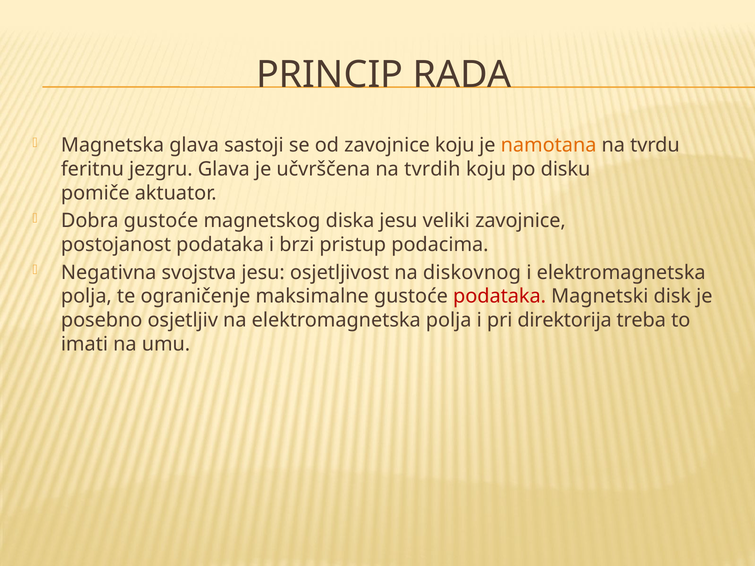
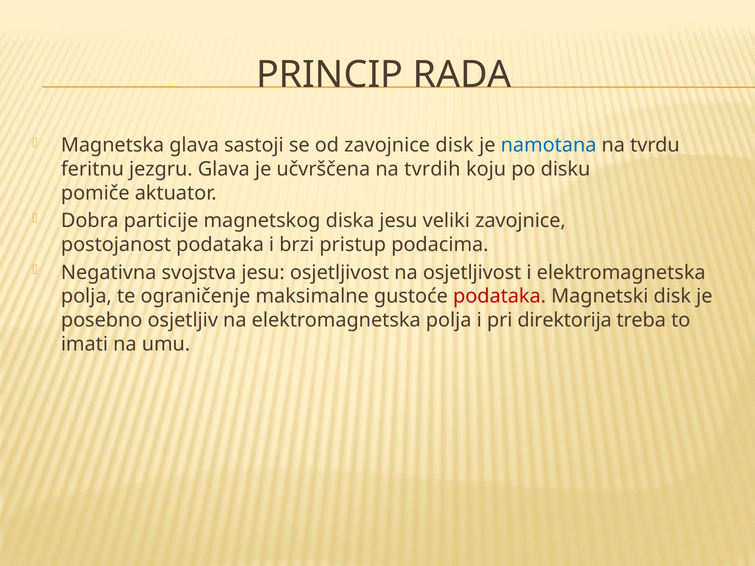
zavojnice koju: koju -> disk
namotana colour: orange -> blue
Dobra gustoće: gustoće -> particije
na diskovnog: diskovnog -> osjetljivost
